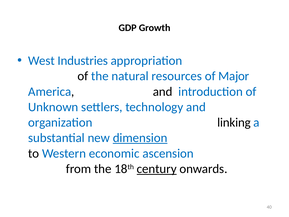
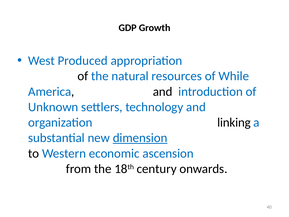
Industries: Industries -> Produced
Major: Major -> While
century underline: present -> none
